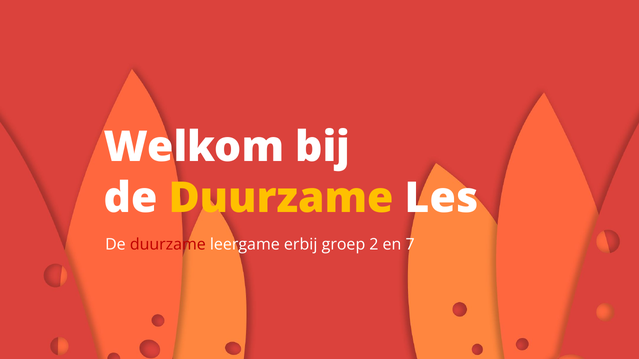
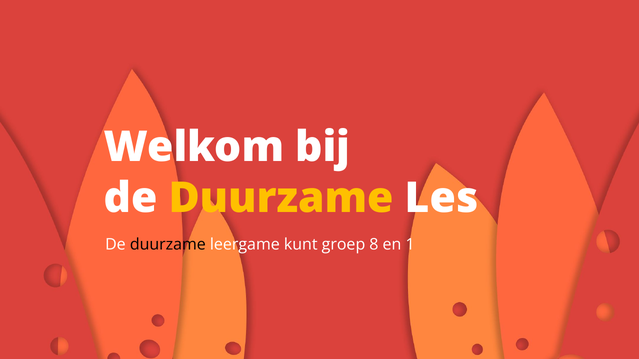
duurzame at (168, 245) colour: red -> black
erbij: erbij -> kunt
2: 2 -> 8
7: 7 -> 1
